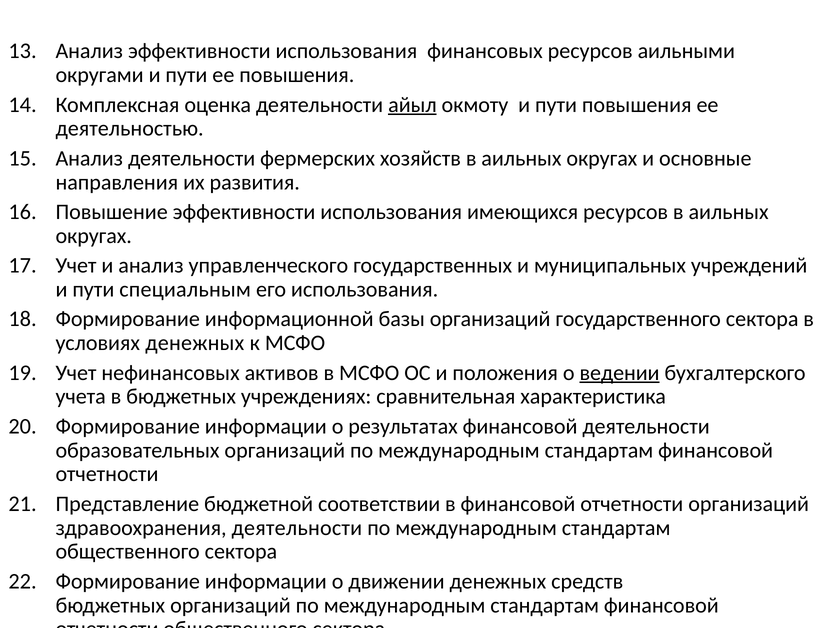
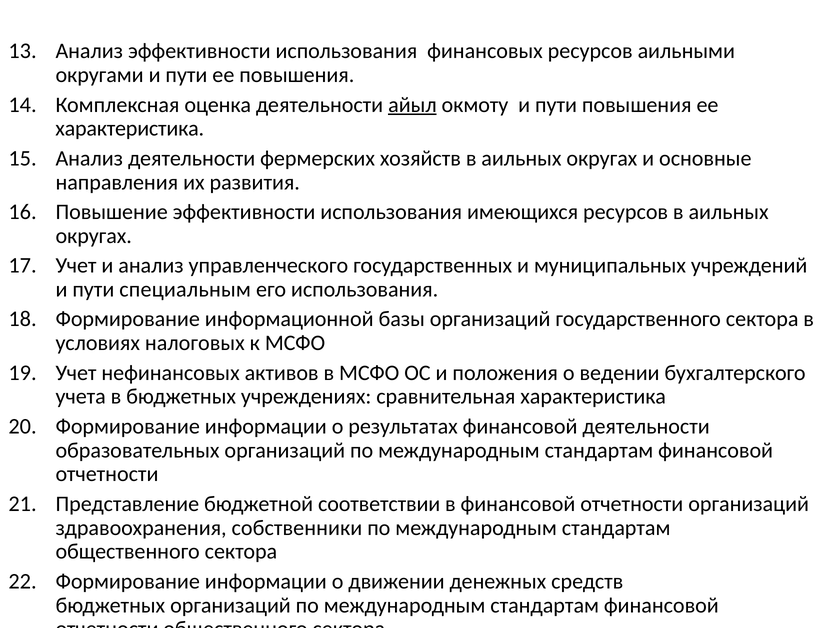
деятельностью at (130, 129): деятельностью -> характеристика
условиях денежных: денежных -> налоговых
ведении underline: present -> none
здравоохранения деятельности: деятельности -> собственники
